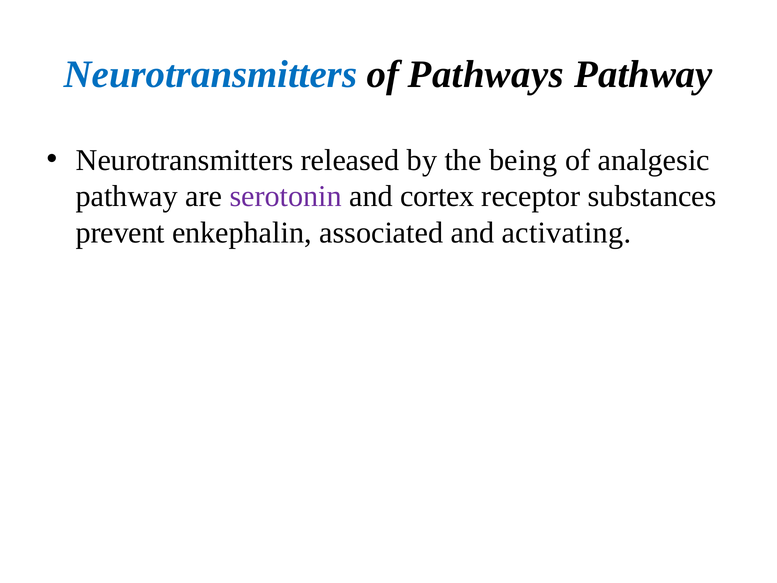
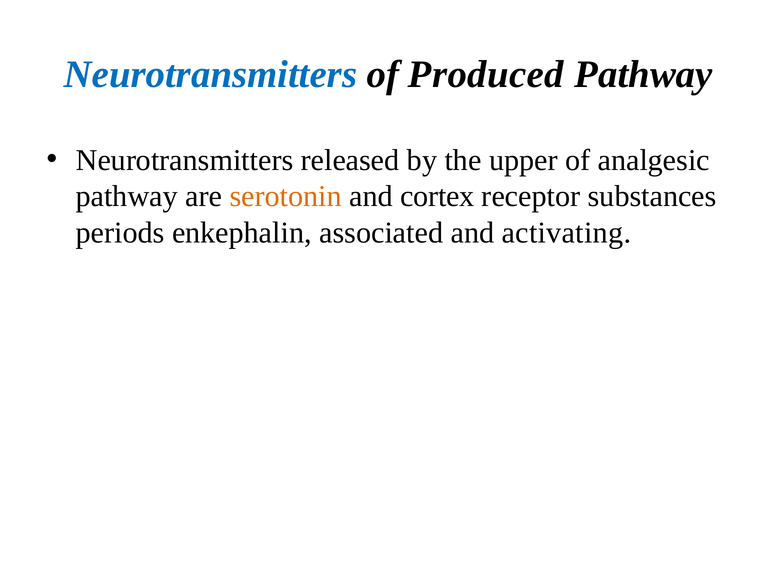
Pathways: Pathways -> Produced
being: being -> upper
serotonin colour: purple -> orange
prevent: prevent -> periods
